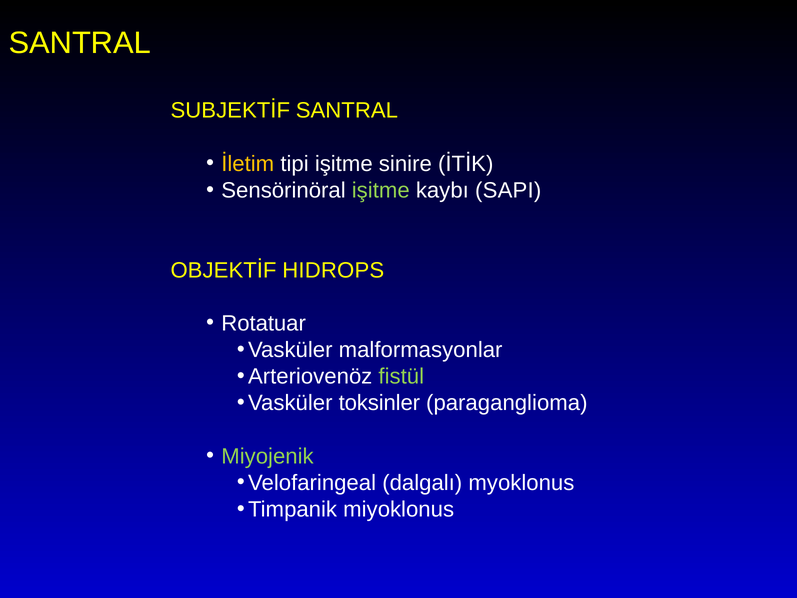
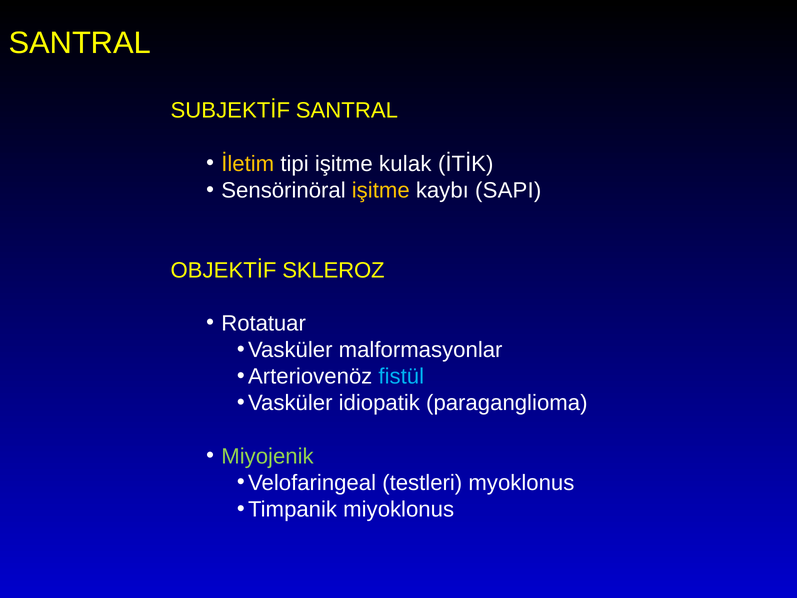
sinire: sinire -> kulak
işitme at (381, 190) colour: light green -> yellow
HIDROPS: HIDROPS -> SKLEROZ
fistül colour: light green -> light blue
toksinler: toksinler -> idiopatik
dalgalı: dalgalı -> testleri
